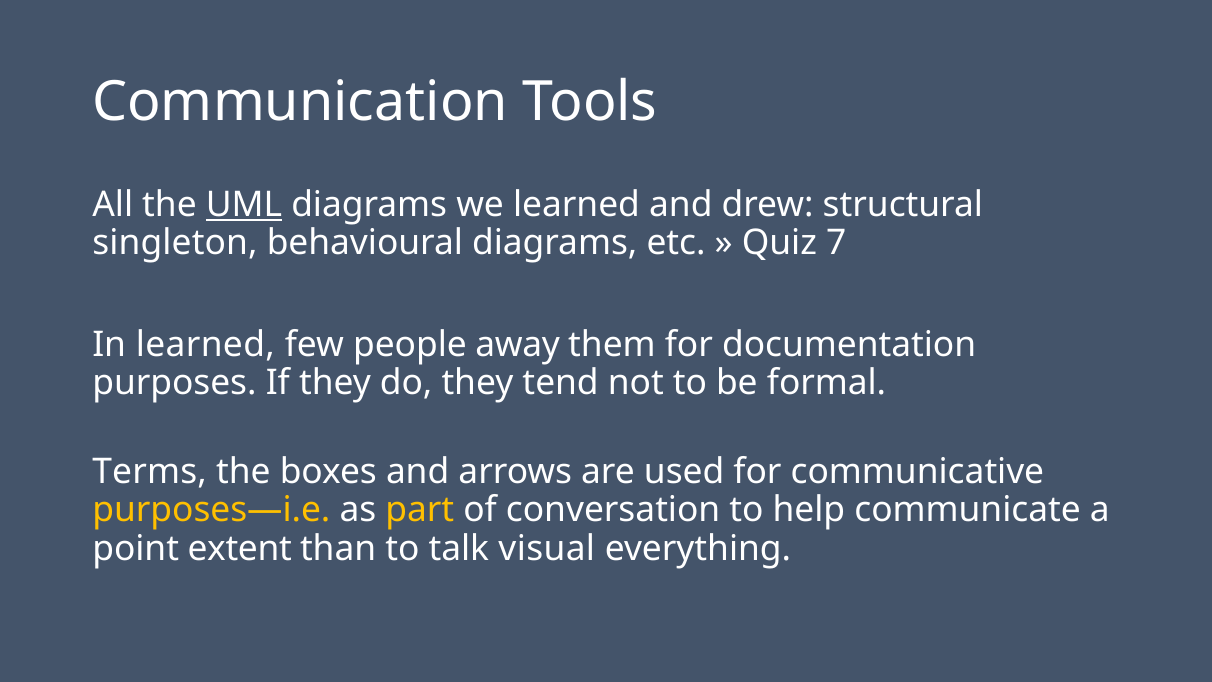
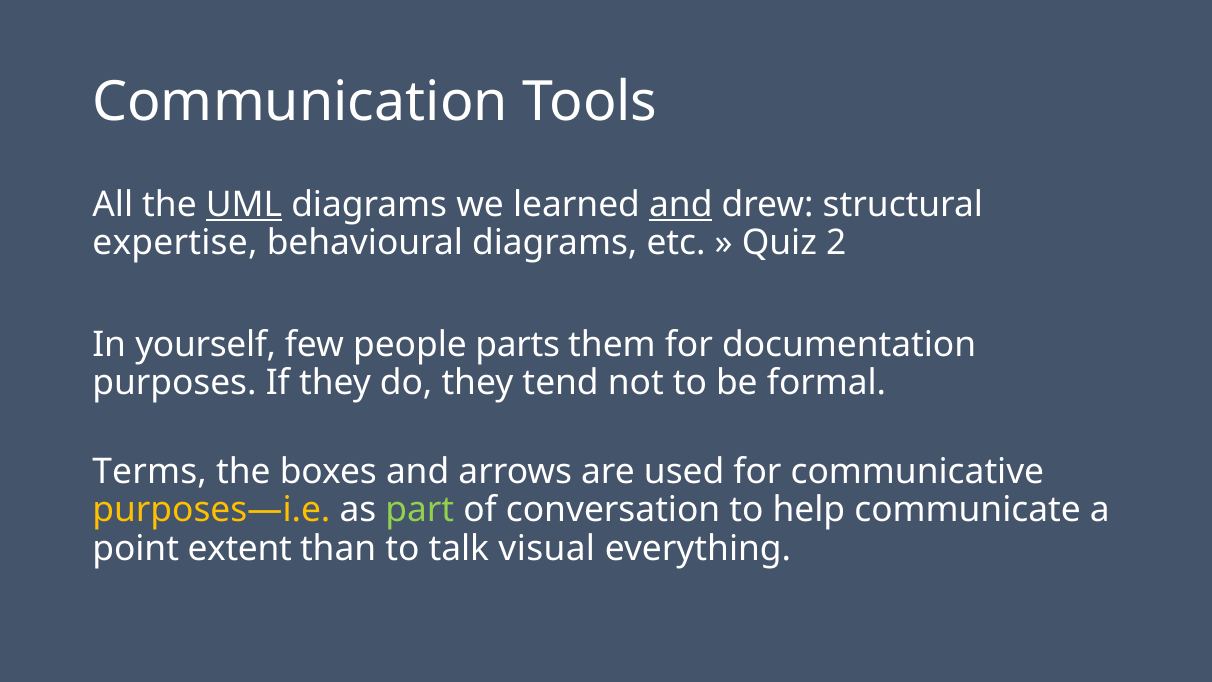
and at (681, 205) underline: none -> present
singleton: singleton -> expertise
7: 7 -> 2
In learned: learned -> yourself
away: away -> parts
part colour: yellow -> light green
